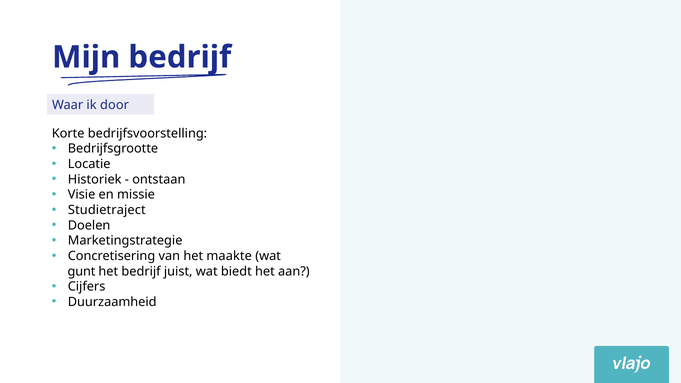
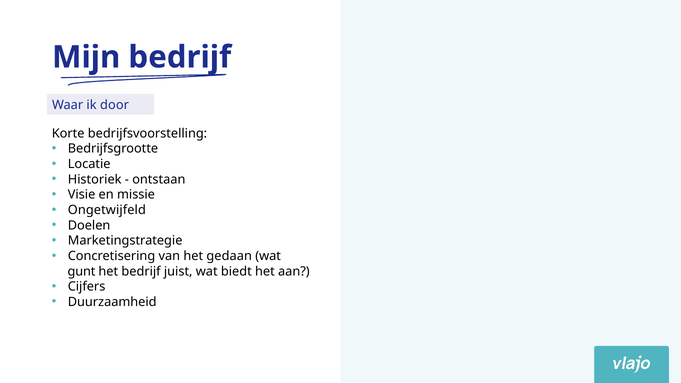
Studietraject: Studietraject -> Ongetwijfeld
maakte: maakte -> gedaan
